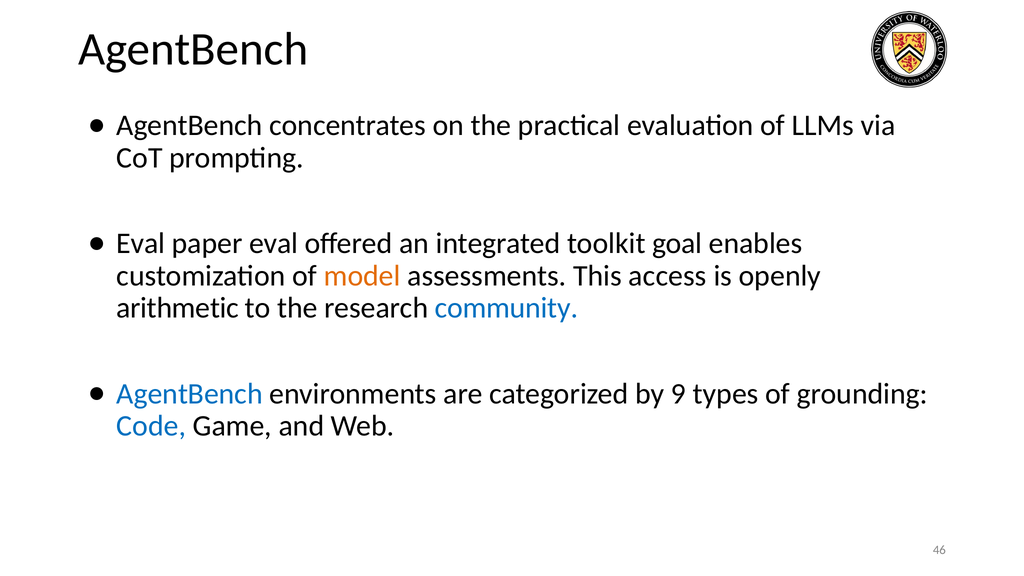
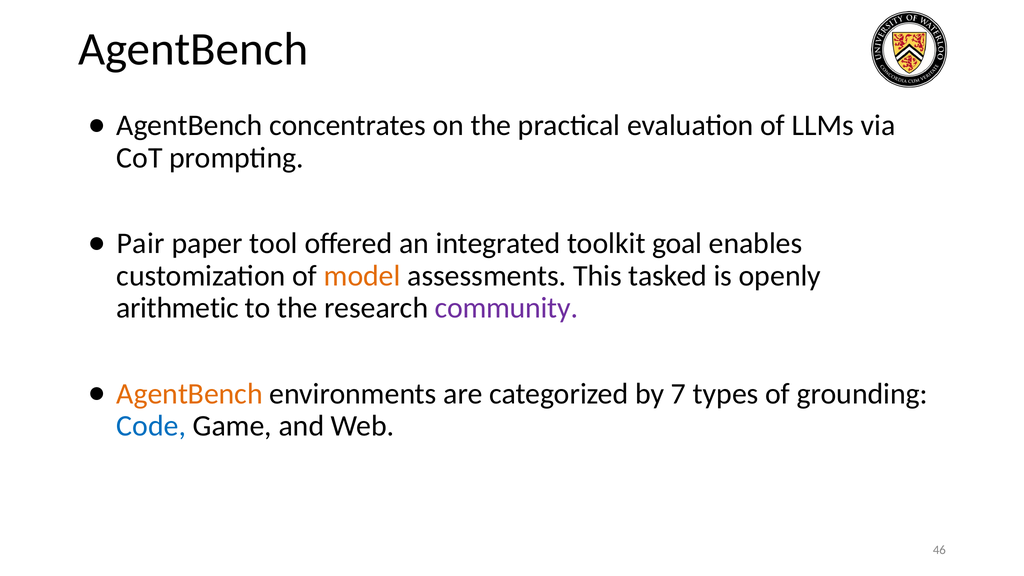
Eval at (141, 244): Eval -> Pair
paper eval: eval -> tool
access: access -> tasked
community colour: blue -> purple
AgentBench at (190, 394) colour: blue -> orange
9: 9 -> 7
